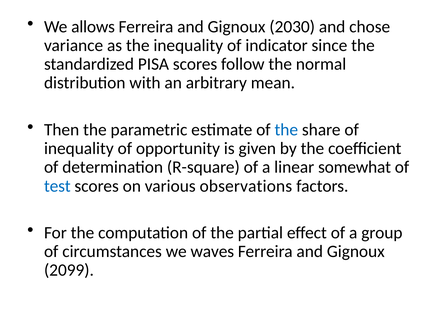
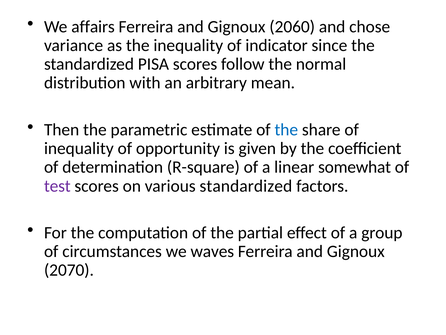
allows: allows -> affairs
2030: 2030 -> 2060
test colour: blue -> purple
various observations: observations -> standardized
2099: 2099 -> 2070
